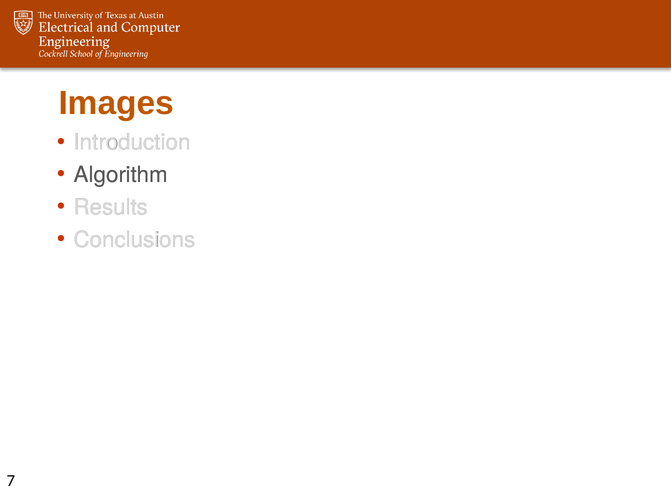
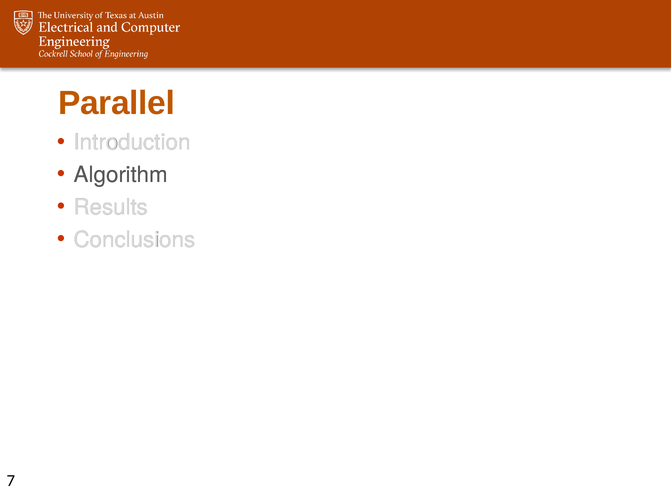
Images: Images -> Parallel
